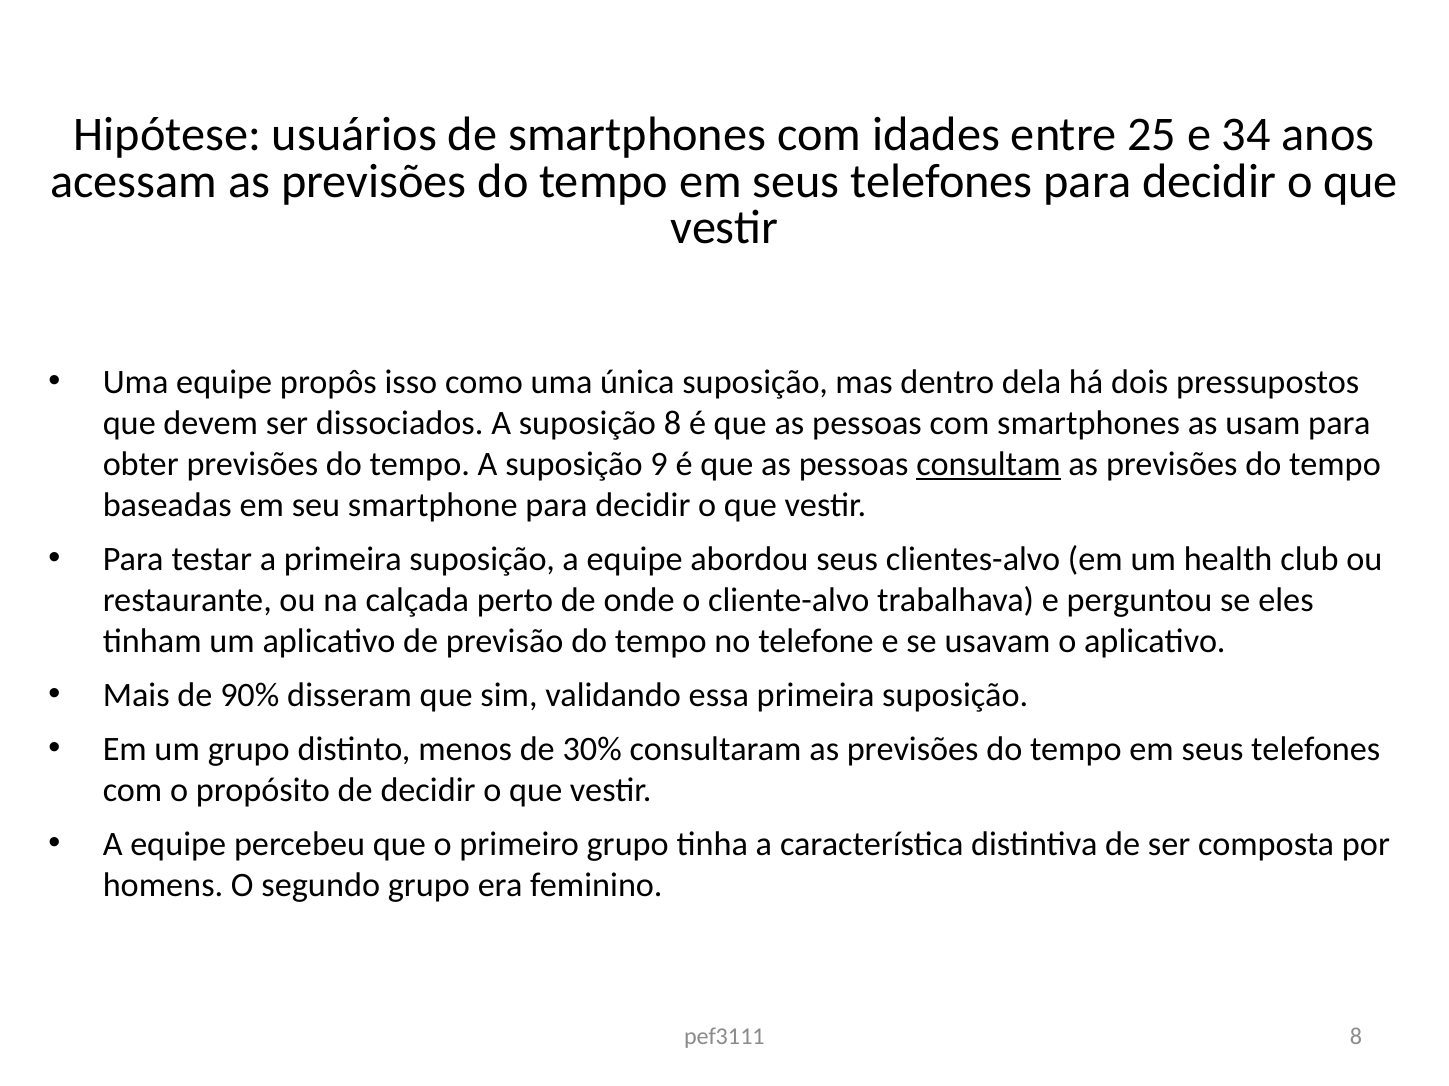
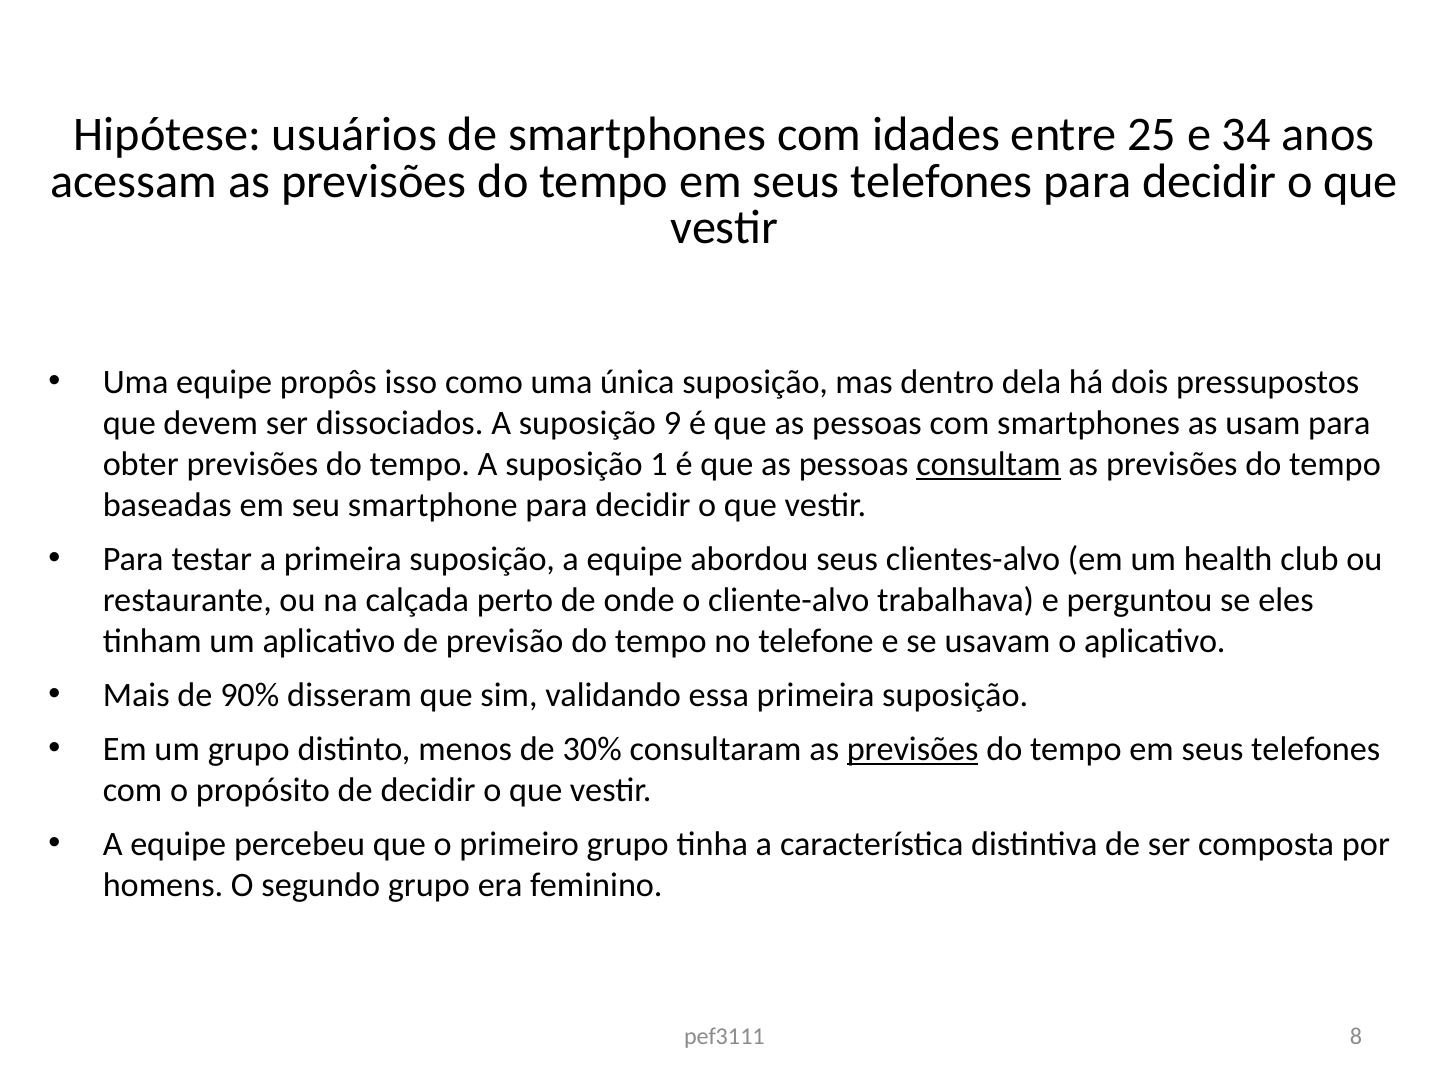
suposição 8: 8 -> 9
9: 9 -> 1
previsões at (913, 750) underline: none -> present
